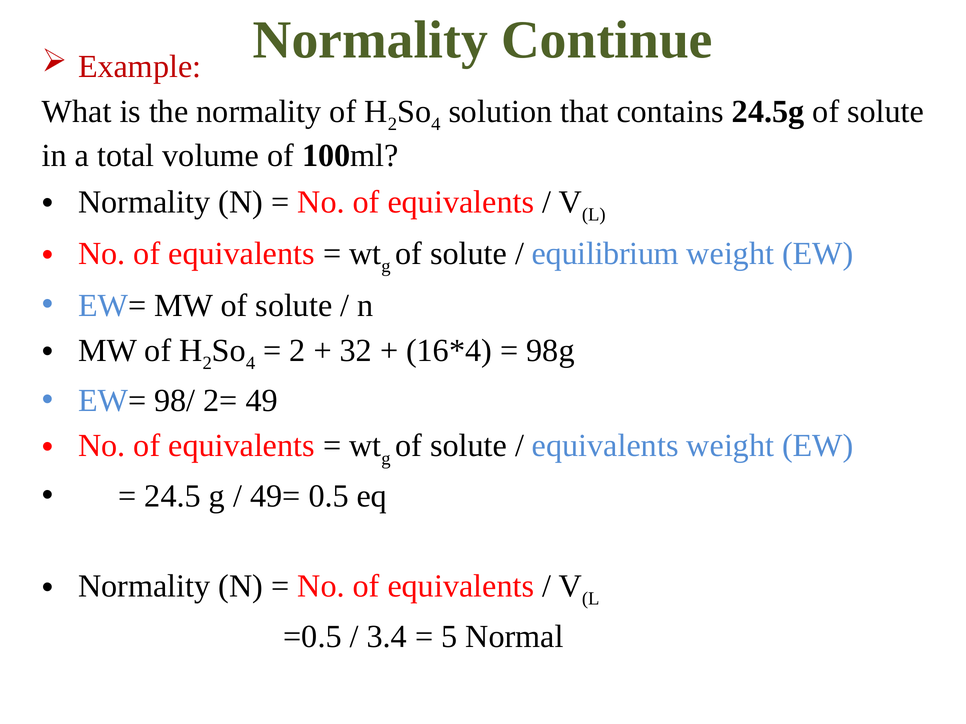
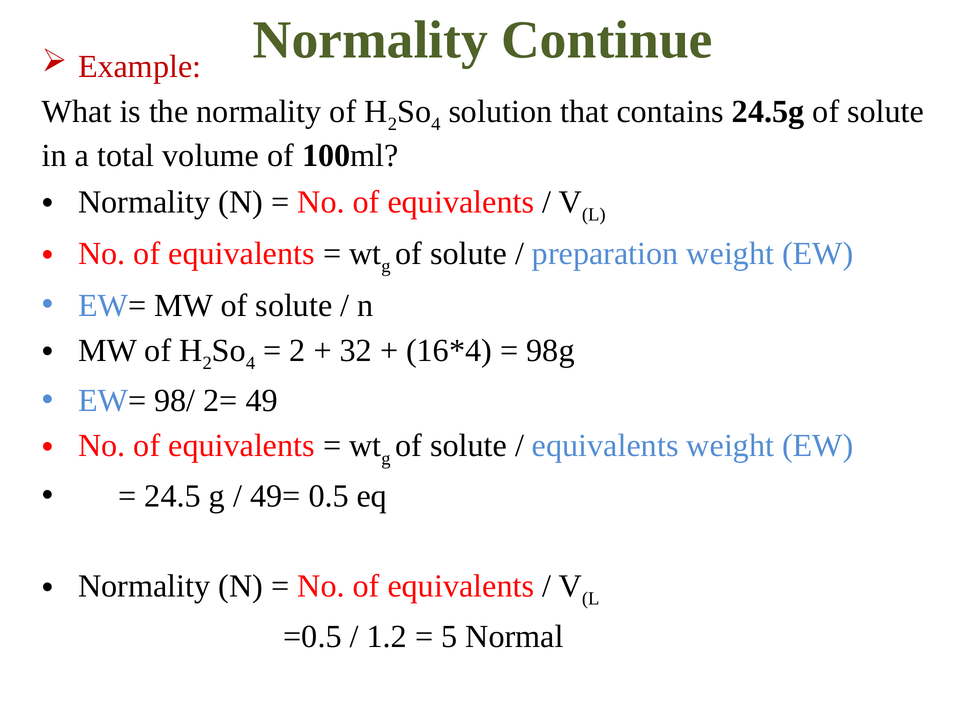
equilibrium: equilibrium -> preparation
3.4: 3.4 -> 1.2
